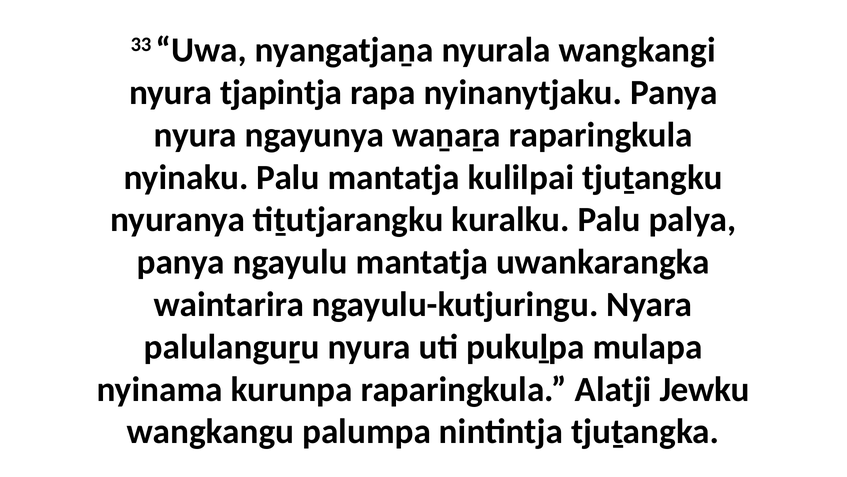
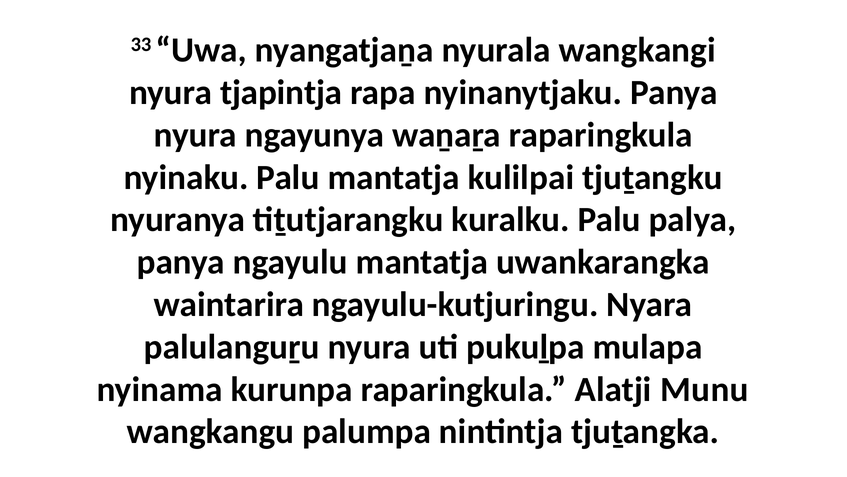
Jewku: Jewku -> Munu
